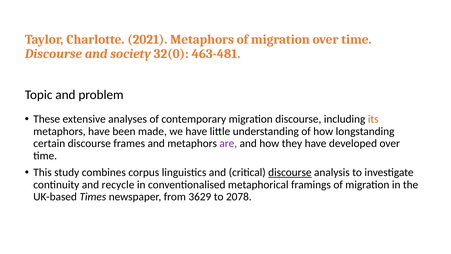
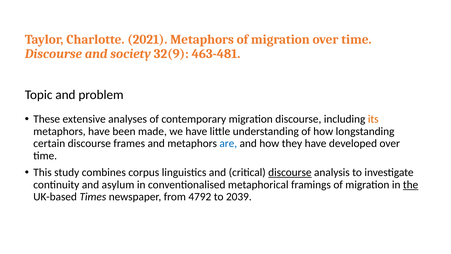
32(0: 32(0 -> 32(9
are colour: purple -> blue
recycle: recycle -> asylum
the underline: none -> present
3629: 3629 -> 4792
2078: 2078 -> 2039
